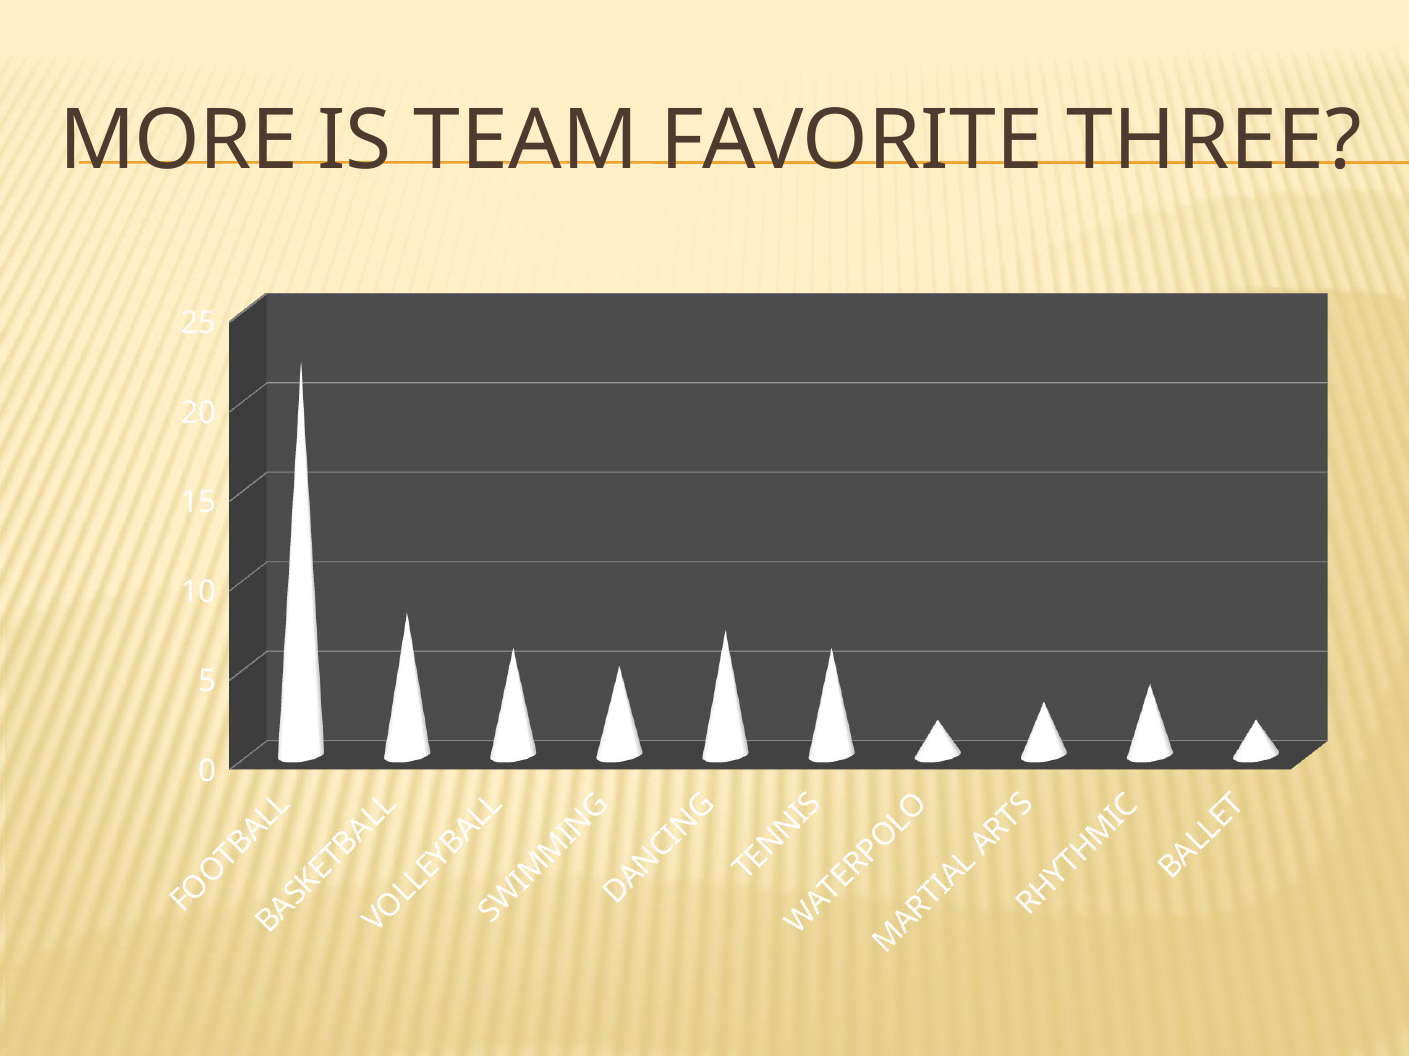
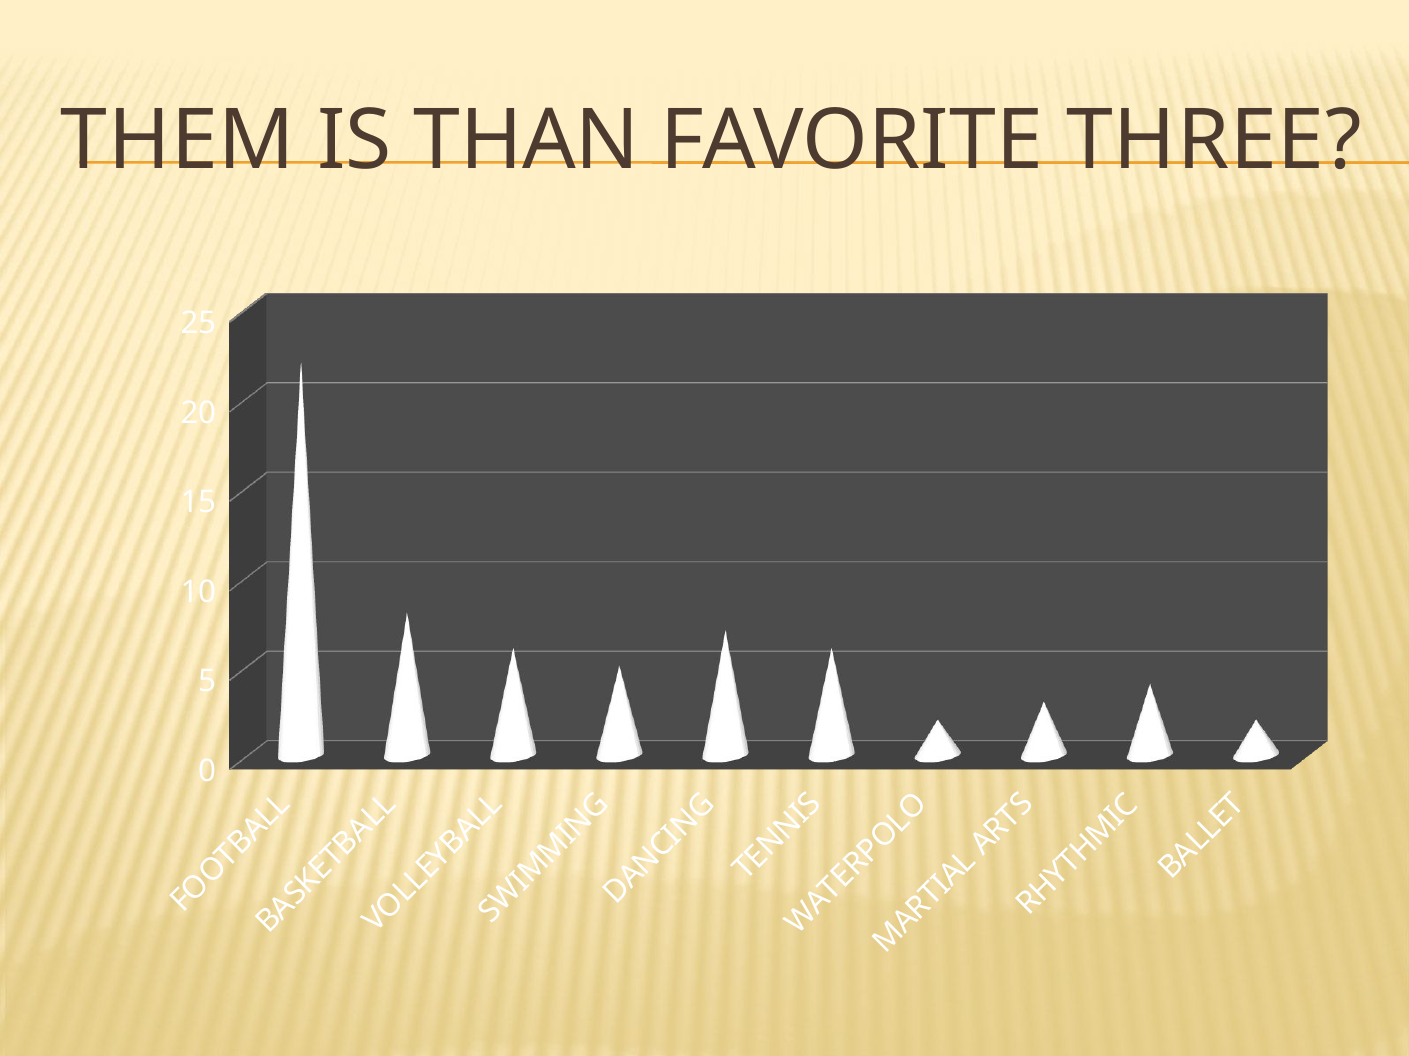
MORE: MORE -> THEM
TEAM: TEAM -> THAN
